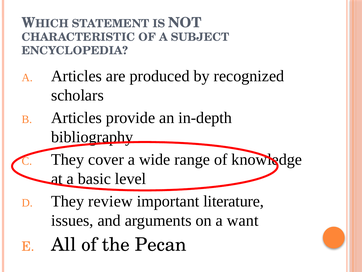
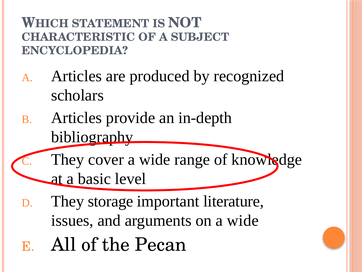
review: review -> storage
on a want: want -> wide
